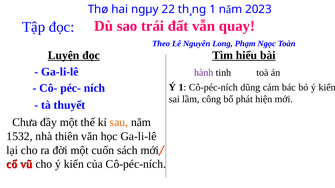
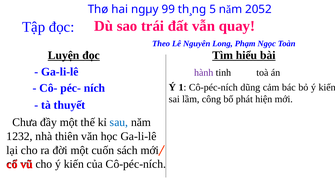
22: 22 -> 99
th¸ng 1: 1 -> 5
2023: 2023 -> 2052
sau colour: orange -> blue
1532: 1532 -> 1232
